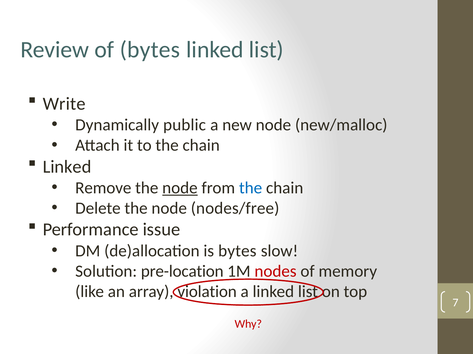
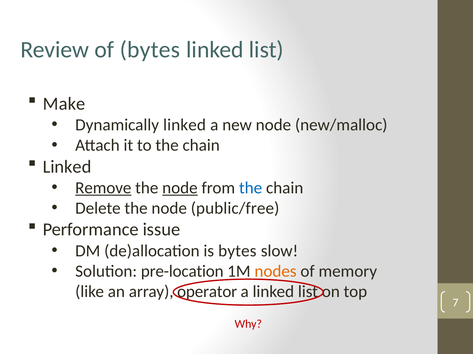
Write: Write -> Make
Dynamically public: public -> linked
Remove underline: none -> present
nodes/free: nodes/free -> public/free
nodes colour: red -> orange
violation: violation -> operator
